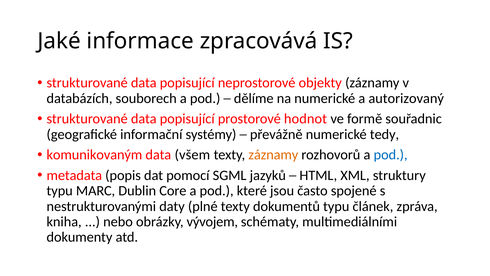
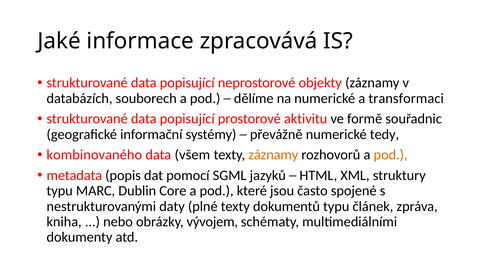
autorizovaný: autorizovaný -> transformaci
hodnot: hodnot -> aktivitu
komunikovaným: komunikovaným -> kombinovaného
pod at (391, 155) colour: blue -> orange
